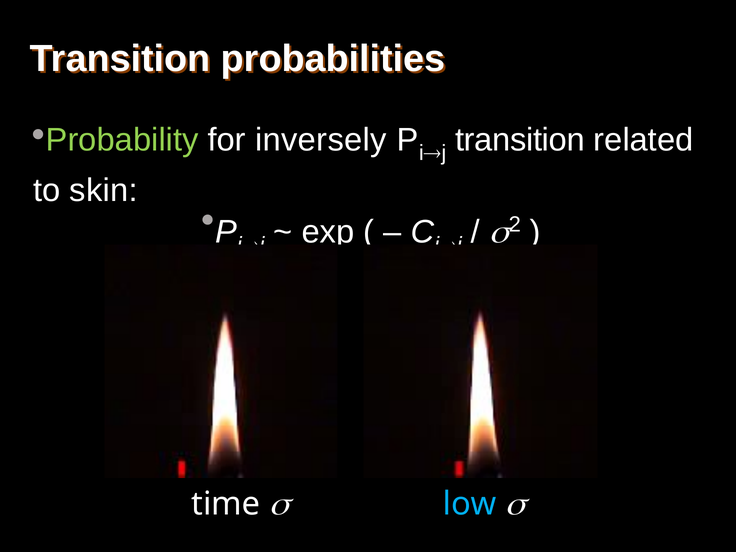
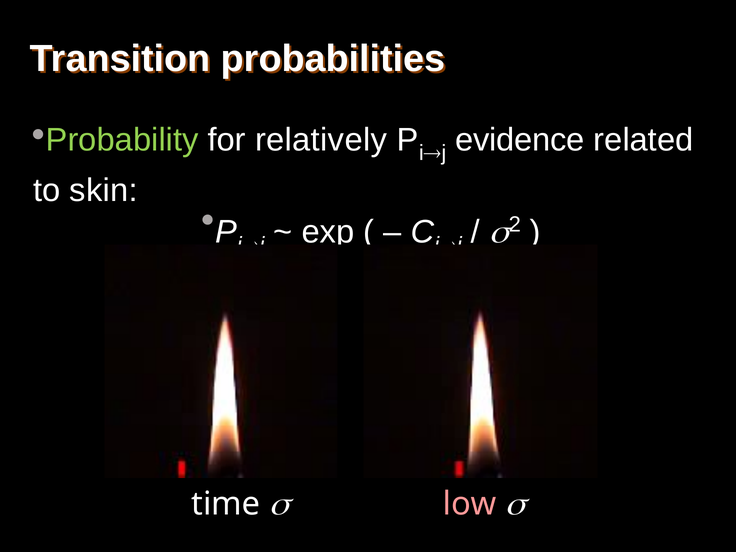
inversely: inversely -> relatively
transition at (520, 140): transition -> evidence
low colour: light blue -> pink
